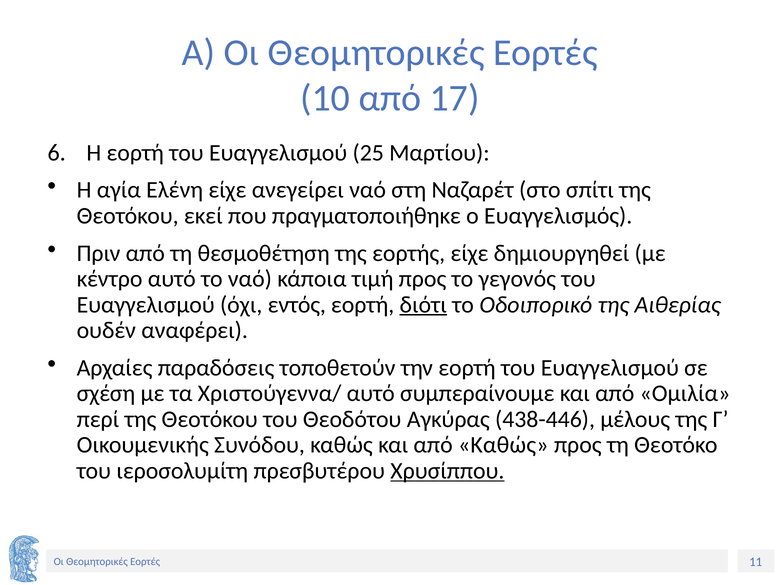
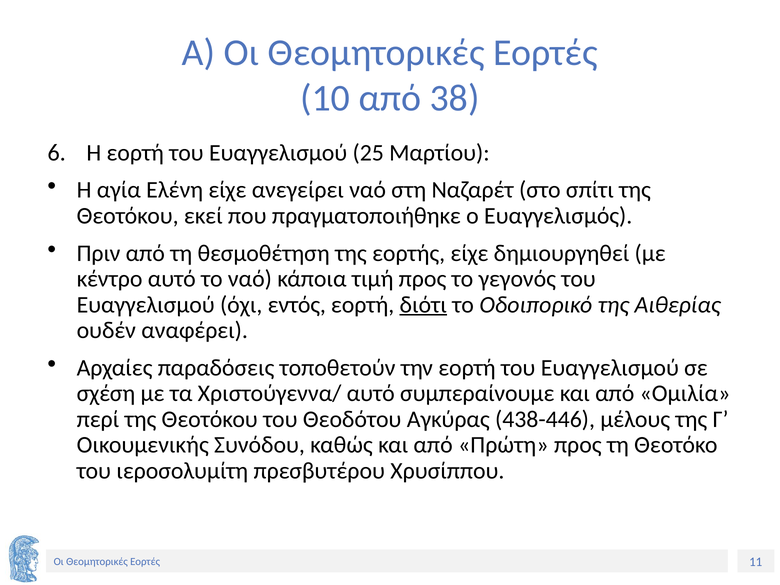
17: 17 -> 38
από Καθώς: Καθώς -> Πρώτη
Χρυσίππου underline: present -> none
